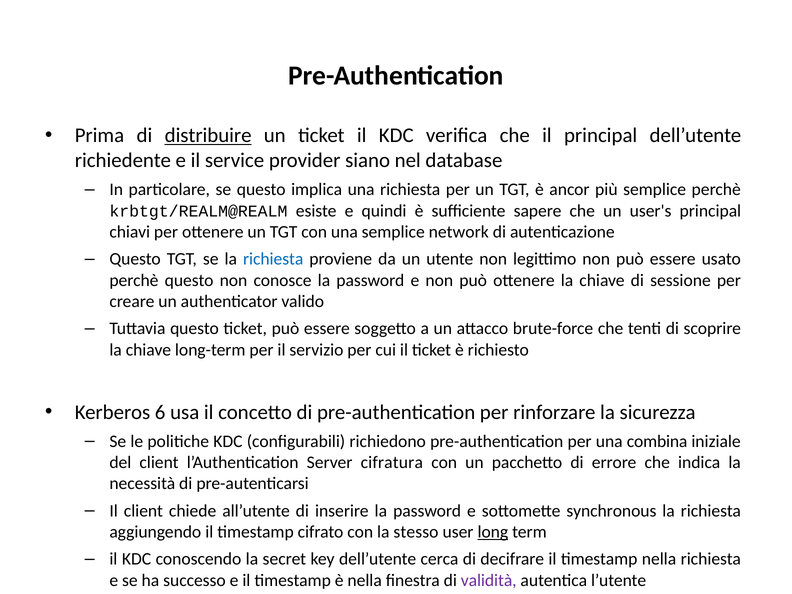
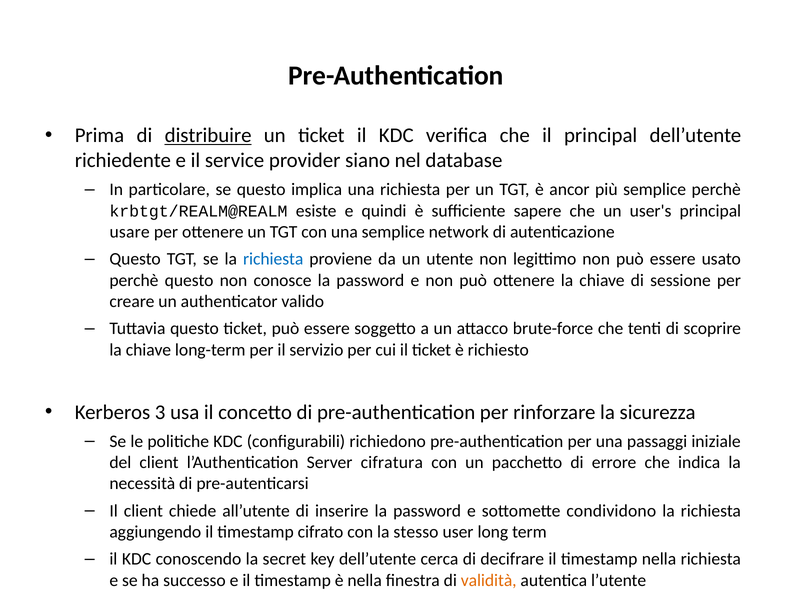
chiavi: chiavi -> usare
6: 6 -> 3
combina: combina -> passaggi
synchronous: synchronous -> condividono
long underline: present -> none
validità colour: purple -> orange
